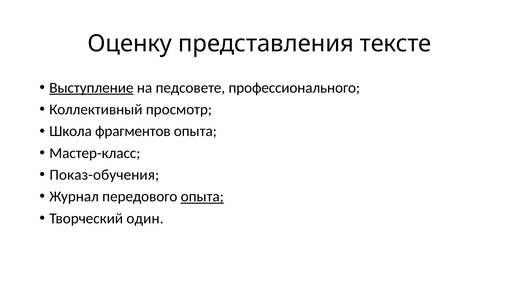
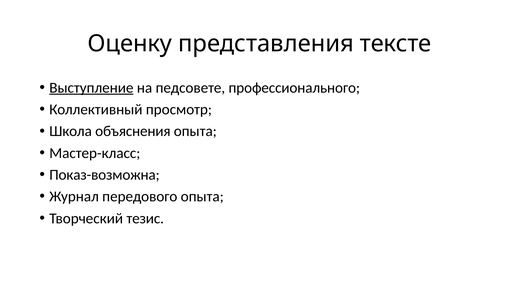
фрагментов: фрагментов -> объяснения
Показ-обучения: Показ-обучения -> Показ-возможна
опыта at (202, 197) underline: present -> none
один: один -> тезис
